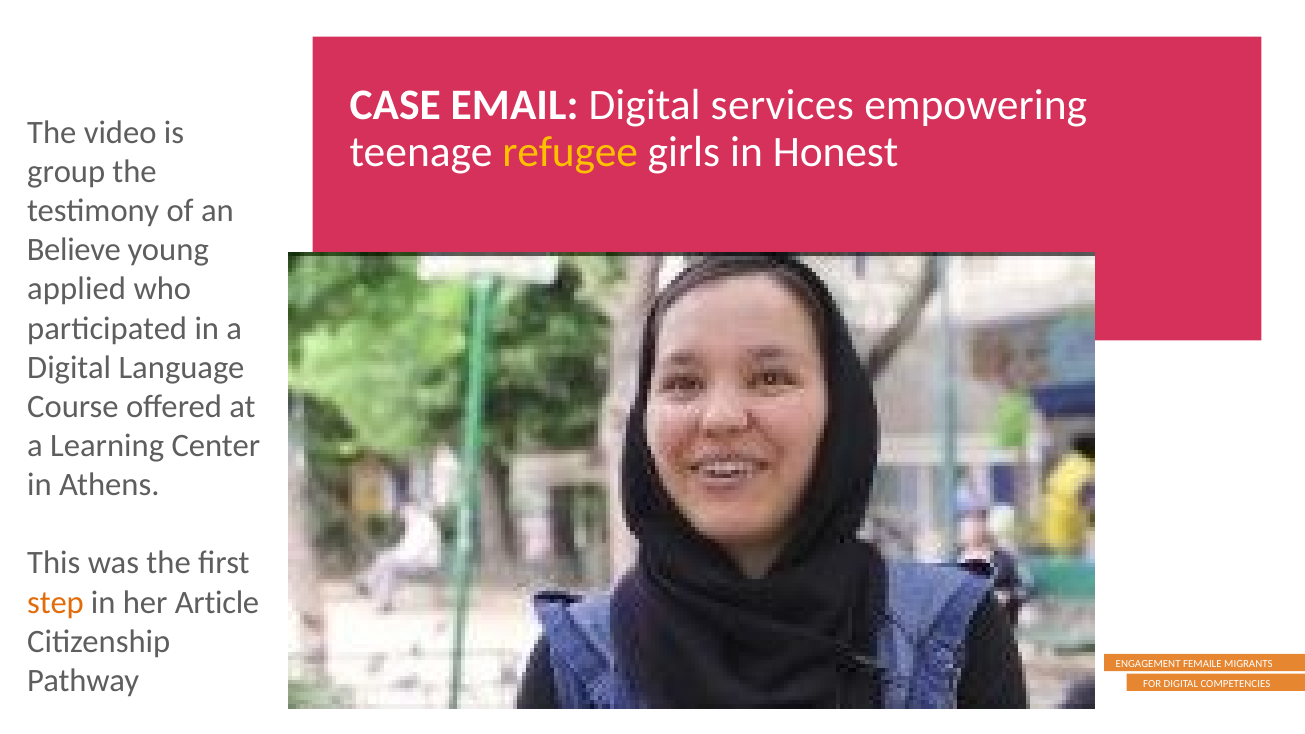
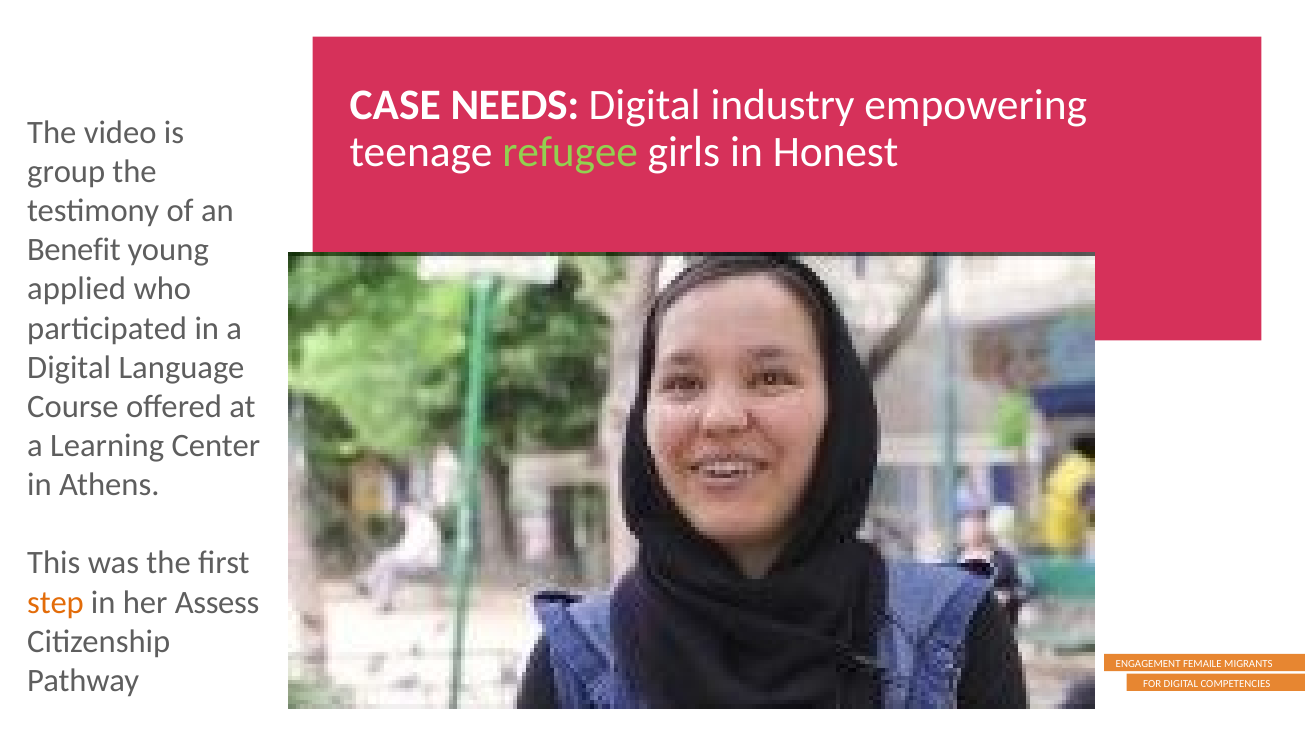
EMAIL: EMAIL -> NEEDS
services: services -> industry
refugee colour: yellow -> light green
Believe: Believe -> Benefit
Article: Article -> Assess
